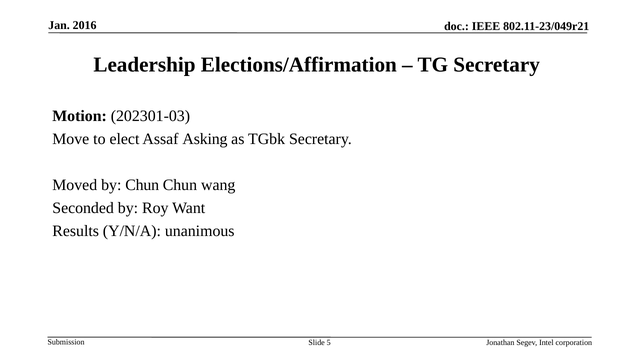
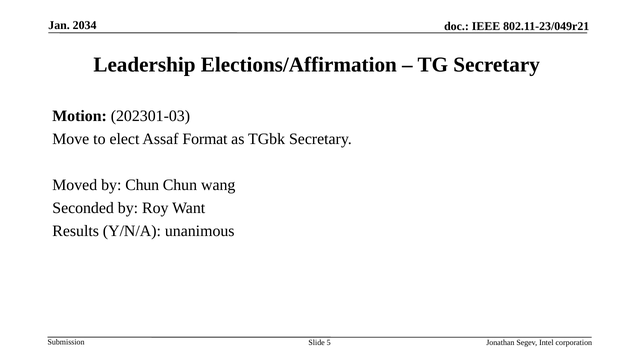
2016: 2016 -> 2034
Asking: Asking -> Format
